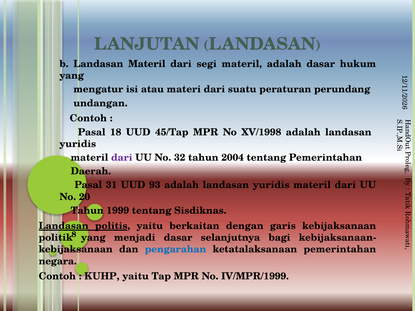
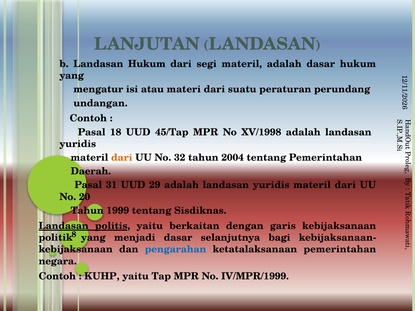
Landasan Materil: Materil -> Hukum
dari at (122, 158) colour: purple -> orange
93: 93 -> 29
